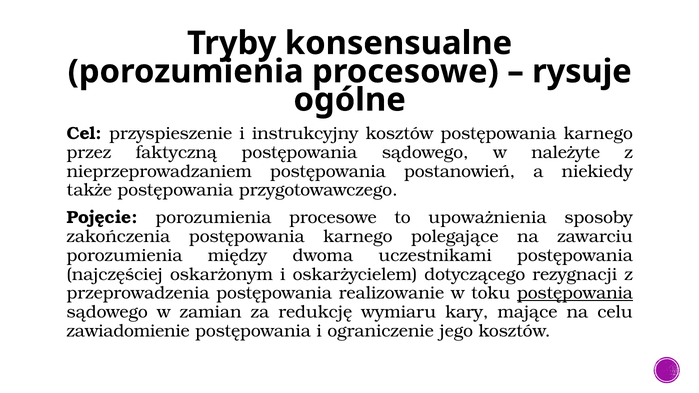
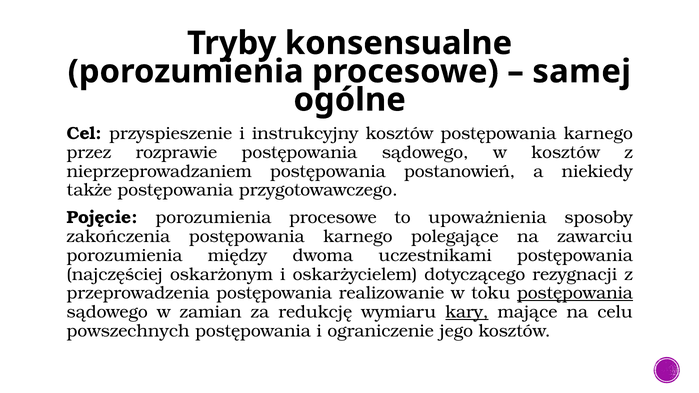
rysuje: rysuje -> samej
faktyczną: faktyczną -> rozprawie
w należyte: należyte -> kosztów
kary underline: none -> present
zawiadomienie: zawiadomienie -> powszechnych
